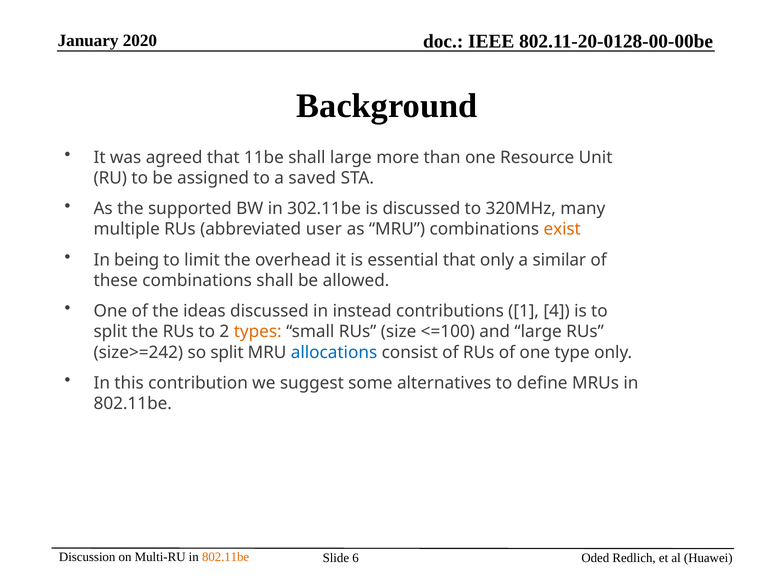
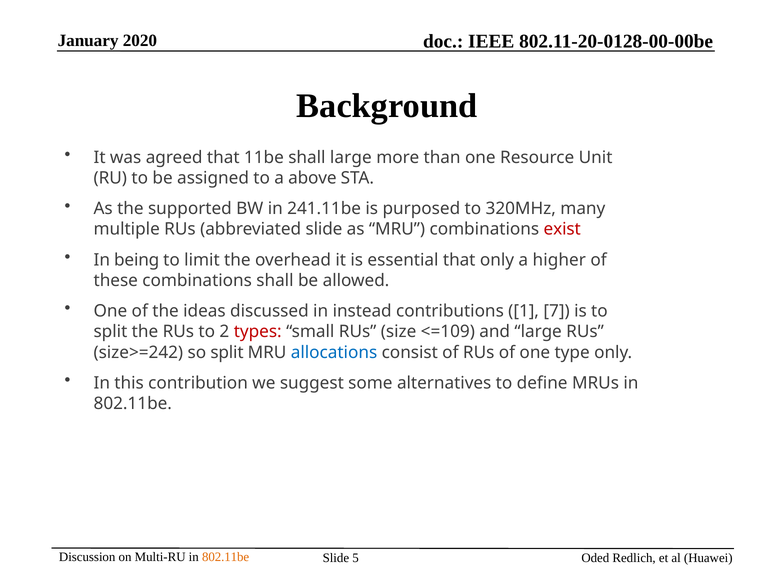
saved: saved -> above
302.11be: 302.11be -> 241.11be
is discussed: discussed -> purposed
abbreviated user: user -> slide
exist colour: orange -> red
similar: similar -> higher
4: 4 -> 7
types colour: orange -> red
<=100: <=100 -> <=109
6: 6 -> 5
